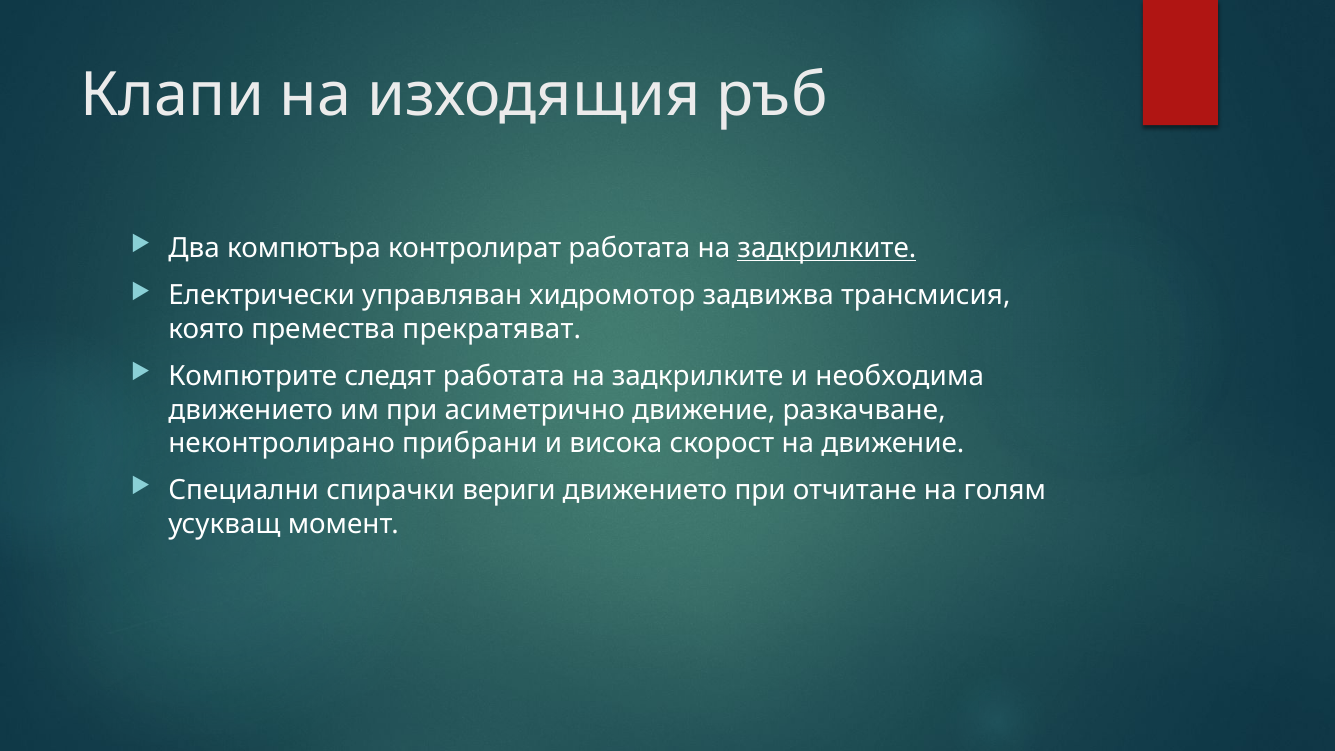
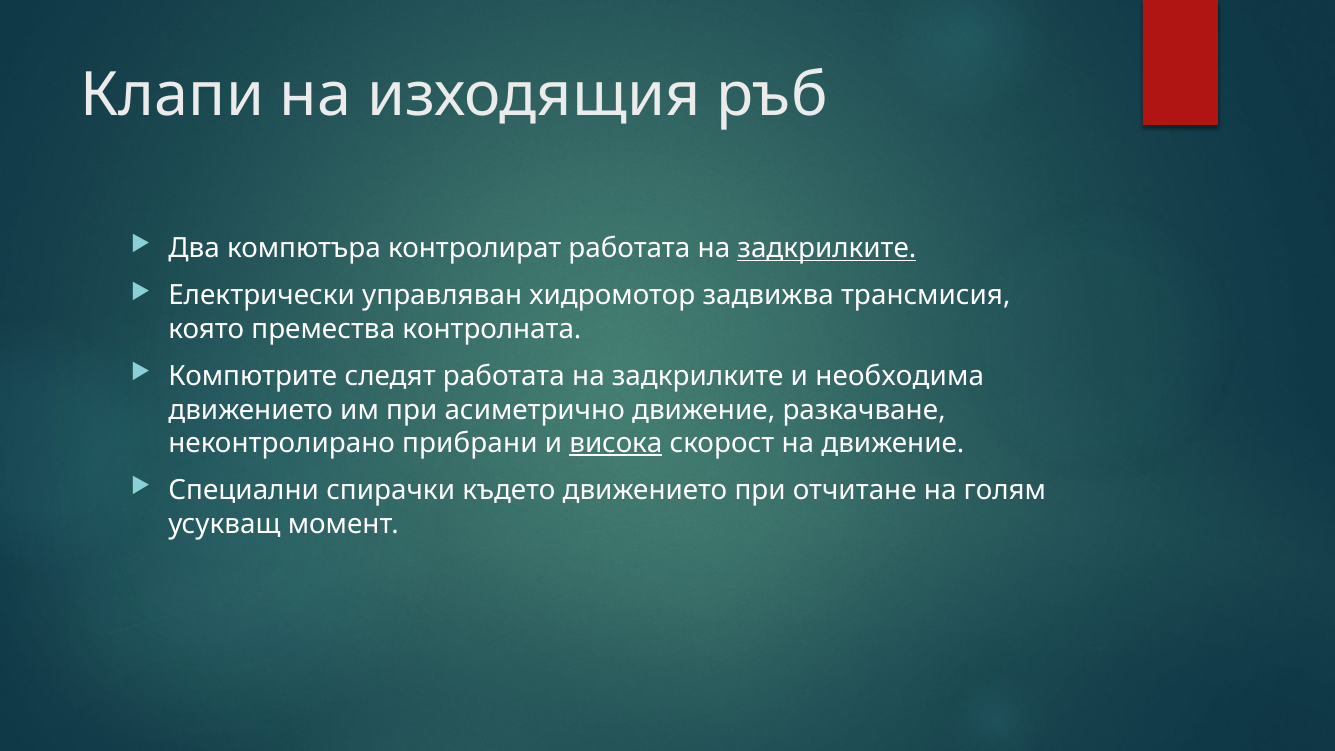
прекратяват: прекратяват -> контролната
висока underline: none -> present
вериги: вериги -> където
